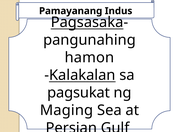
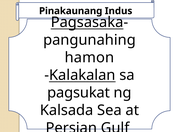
Pamayanang: Pamayanang -> Pinakaunang
Maging: Maging -> Kalsada
